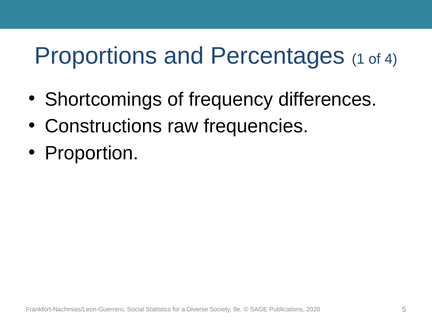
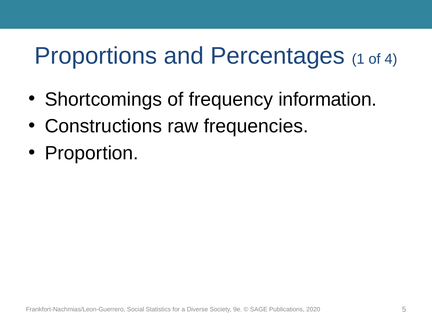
differences: differences -> information
